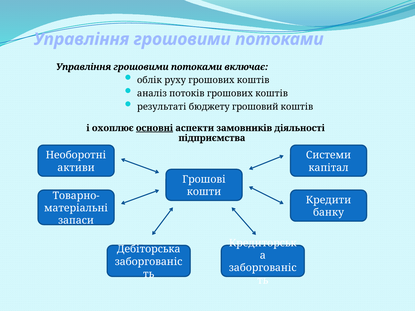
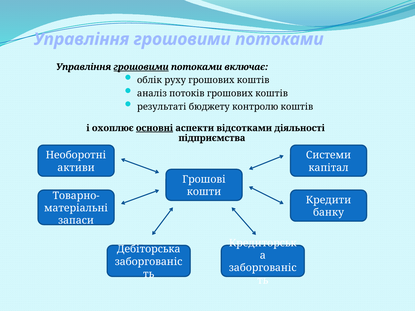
грошовими at (141, 67) underline: none -> present
грошовий: грошовий -> контролю
замовників: замовників -> відсотками
